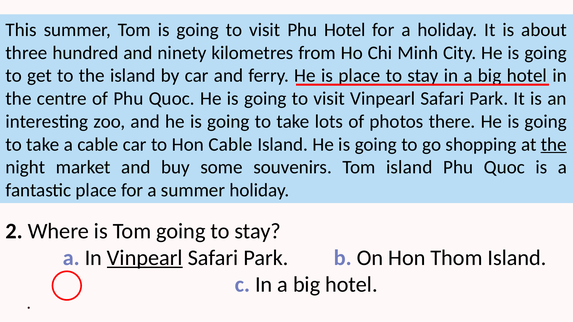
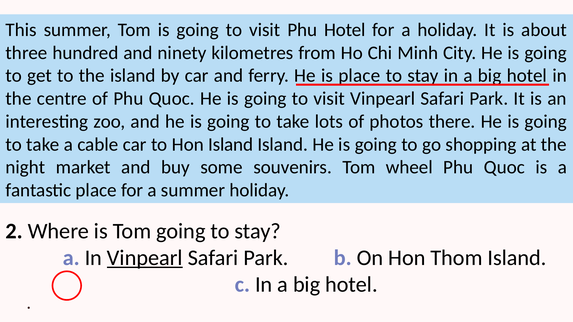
Hon Cable: Cable -> Island
the at (554, 145) underline: present -> none
Tom island: island -> wheel
